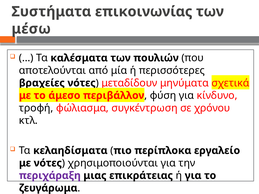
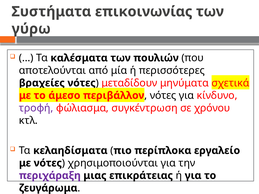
μέσω: μέσω -> γύρω
φύση at (163, 96): φύση -> νότες
τροφή colour: black -> purple
